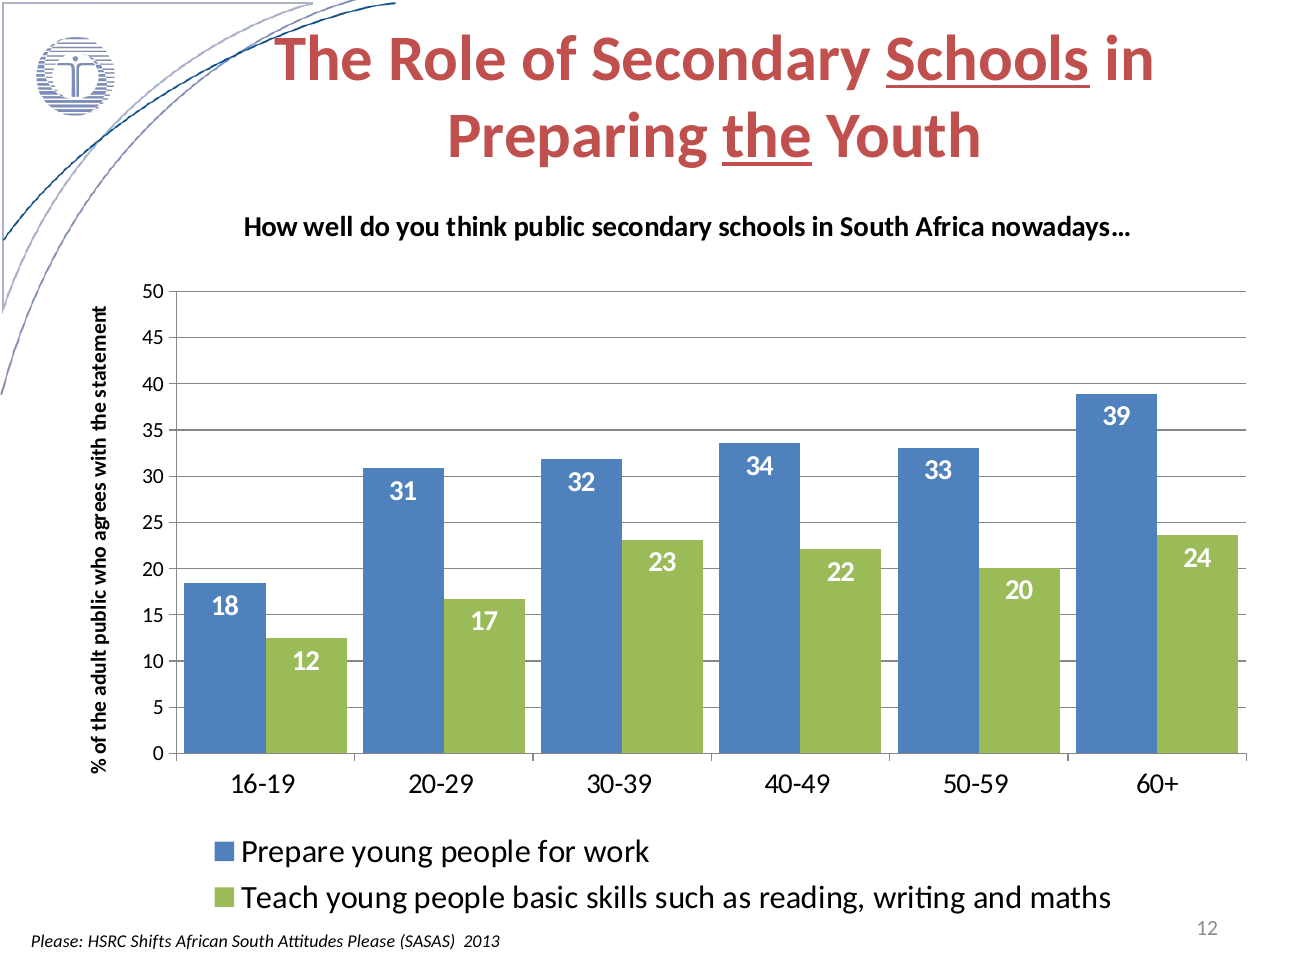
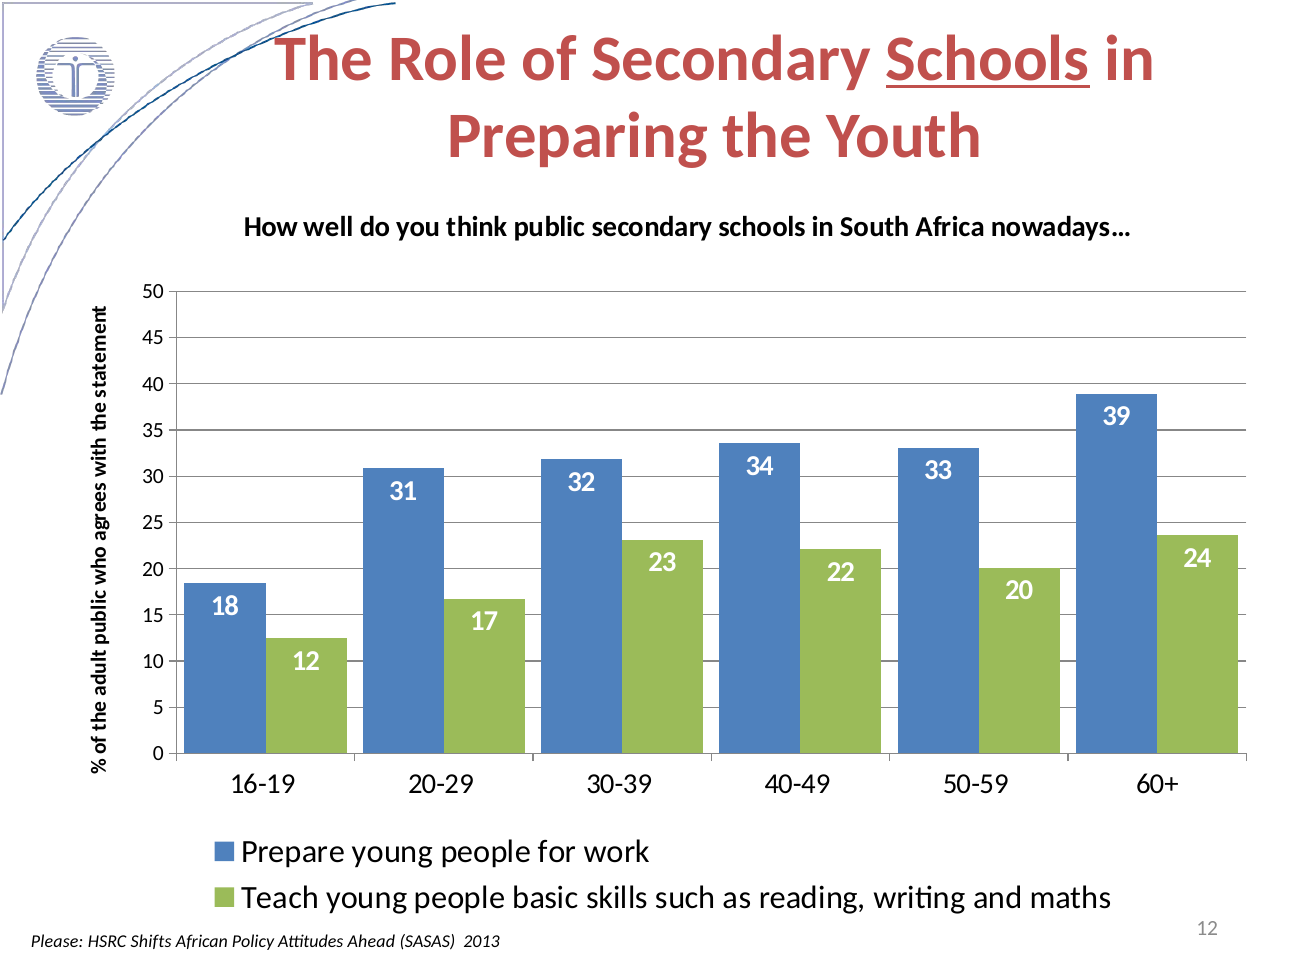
the at (767, 136) underline: present -> none
African South: South -> Policy
Attitudes Please: Please -> Ahead
